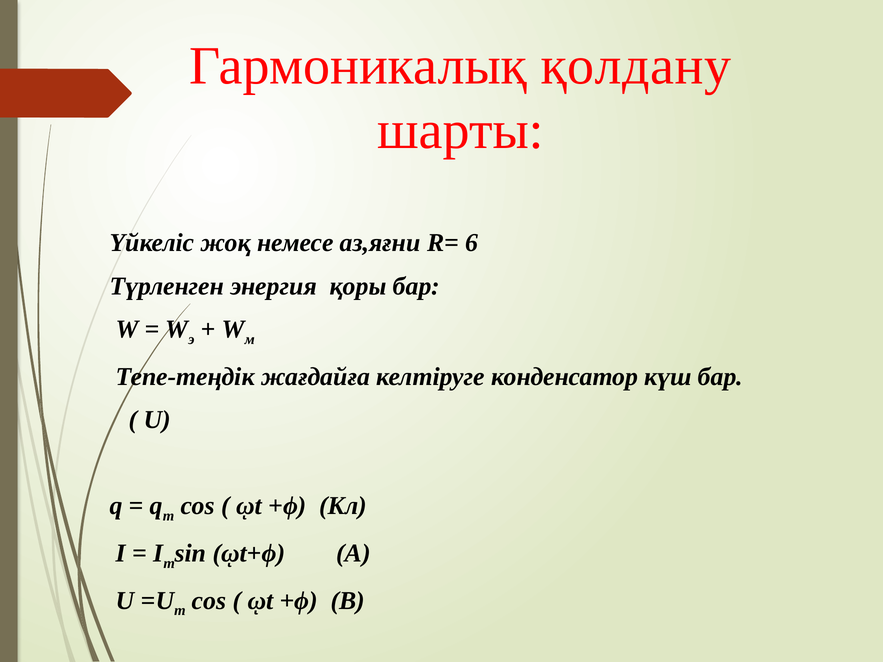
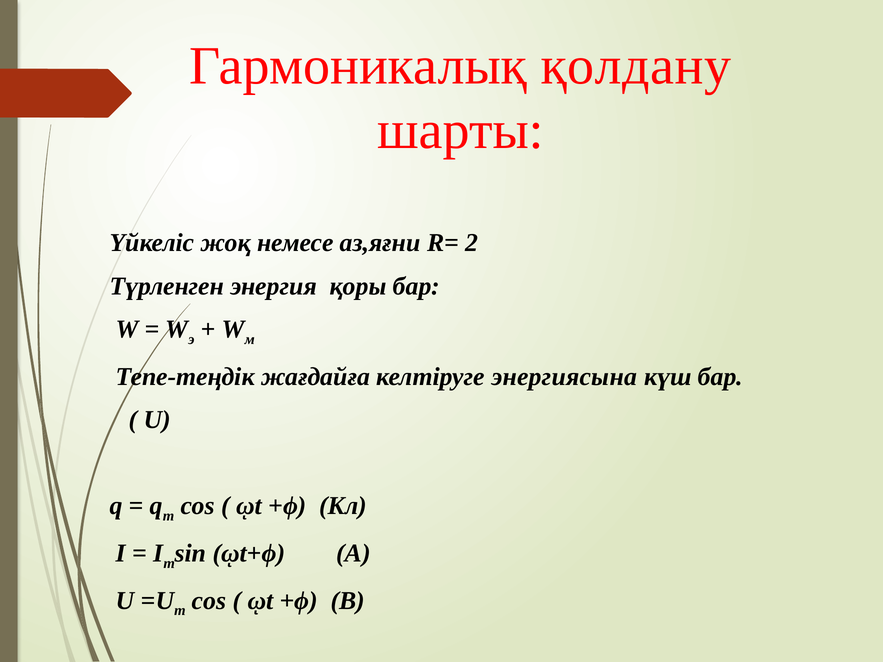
6: 6 -> 2
конденсатор: конденсатор -> энергиясына
